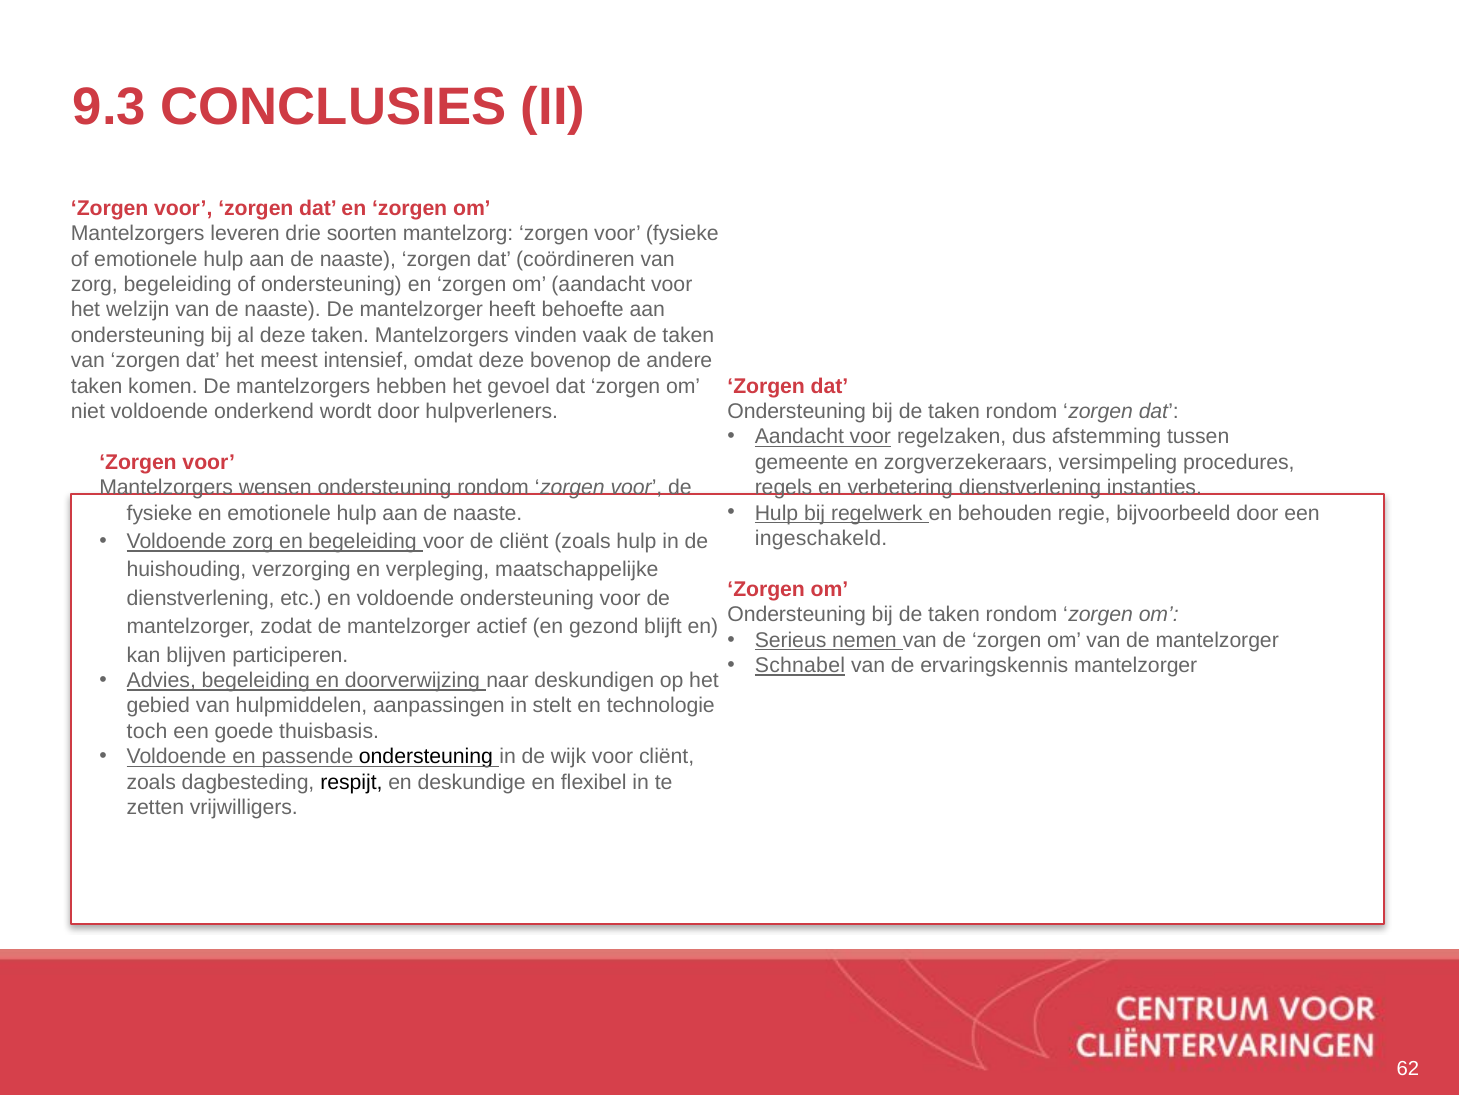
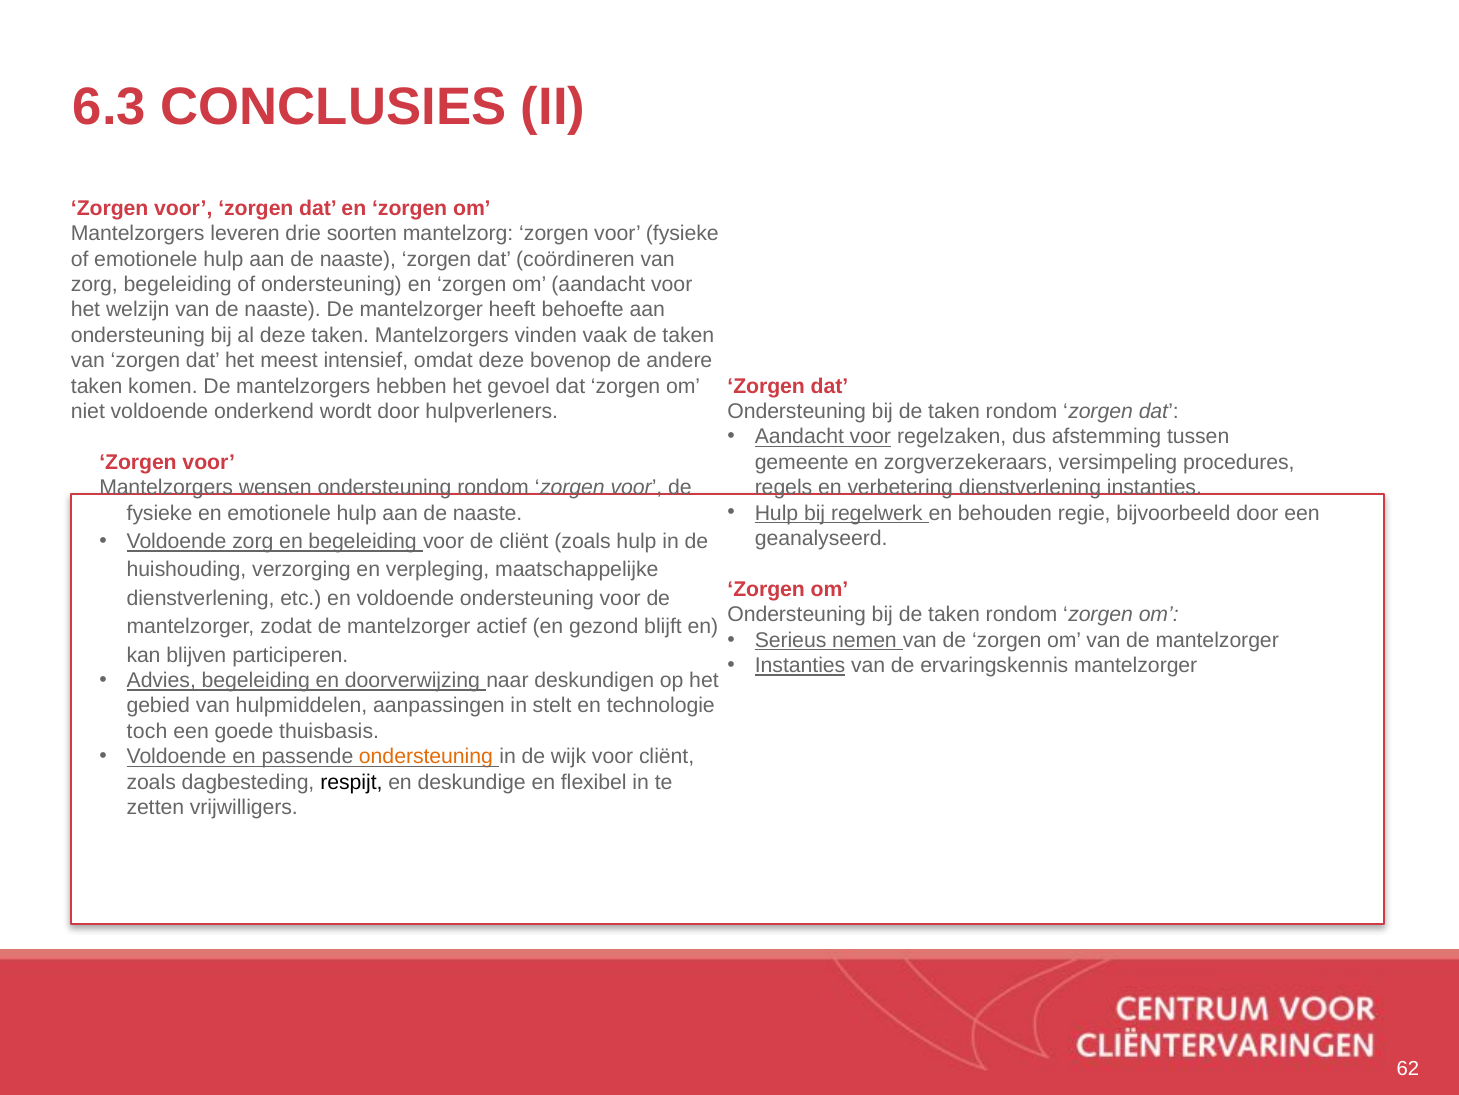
9.3: 9.3 -> 6.3
ingeschakeld: ingeschakeld -> geanalyseerd
Schnabel at (800, 665): Schnabel -> Instanties
ondersteuning at (426, 756) colour: black -> orange
